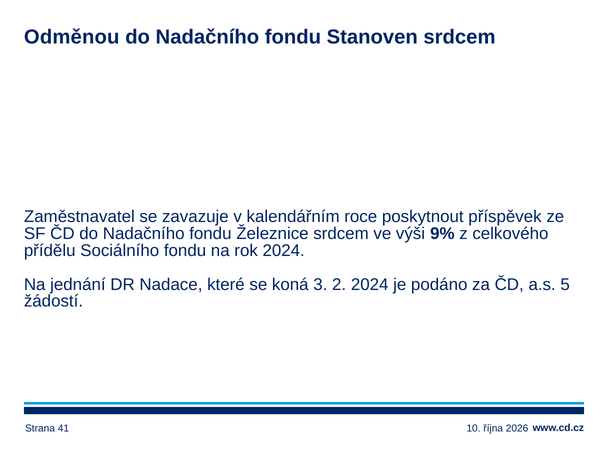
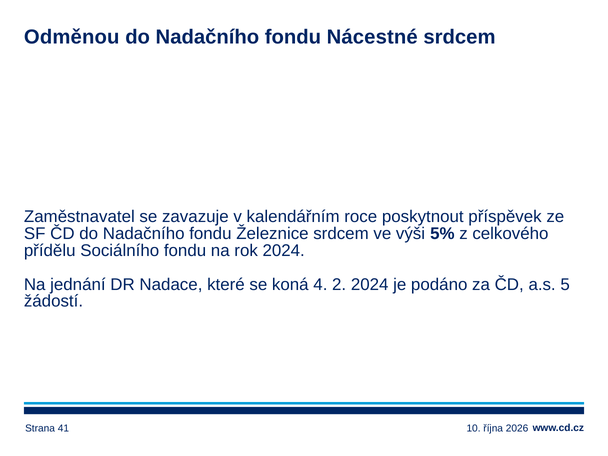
Stanoven: Stanoven -> Nácestné
9%: 9% -> 5%
3: 3 -> 4
